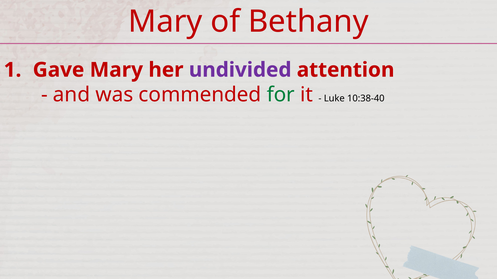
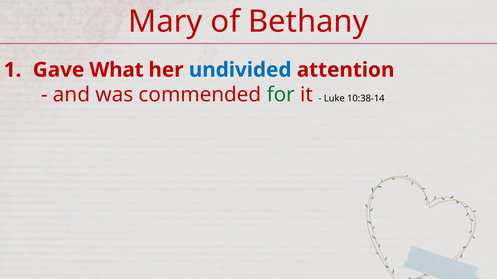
Gave Mary: Mary -> What
undivided colour: purple -> blue
10:38-40: 10:38-40 -> 10:38-14
